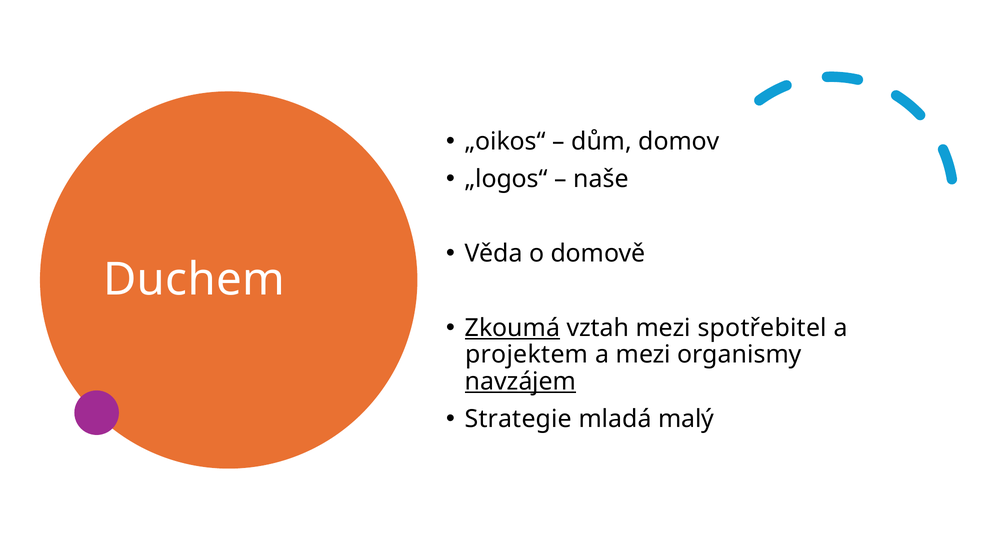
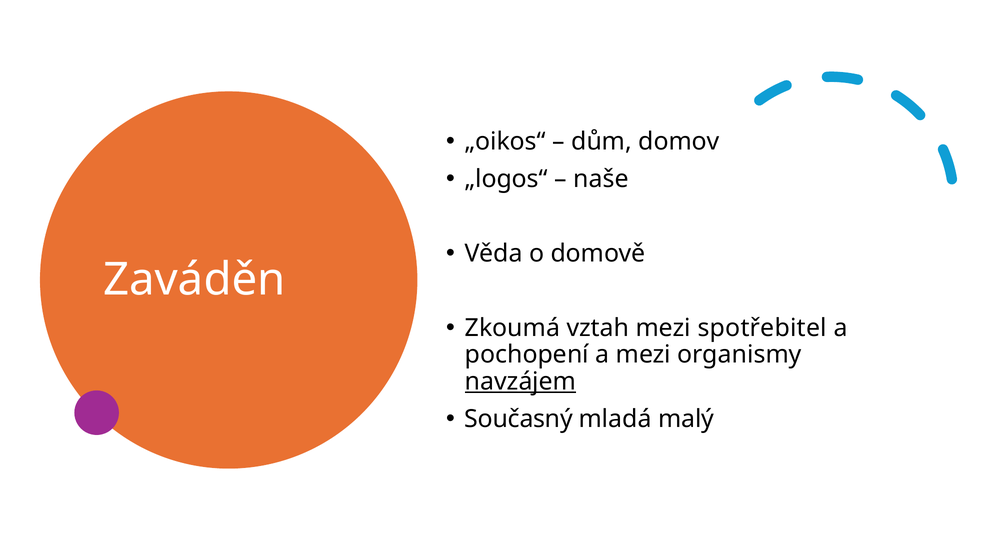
Duchem: Duchem -> Zaváděn
Zkoumá underline: present -> none
projektem: projektem -> pochopení
Strategie: Strategie -> Současný
